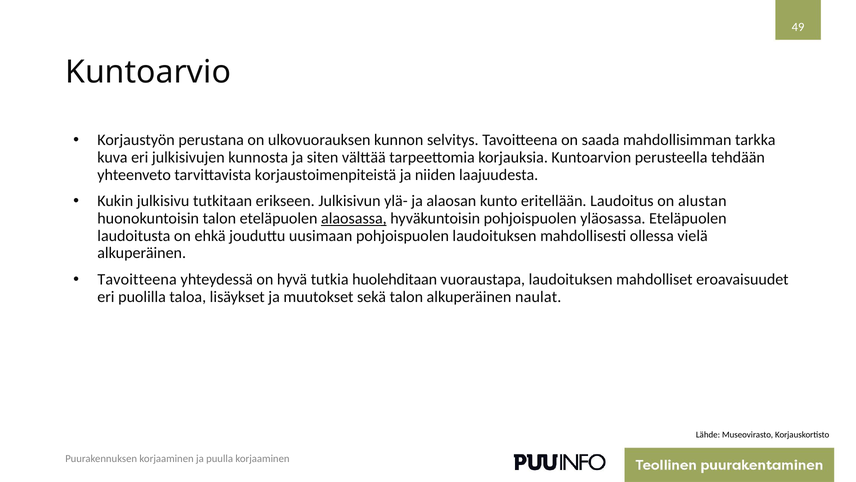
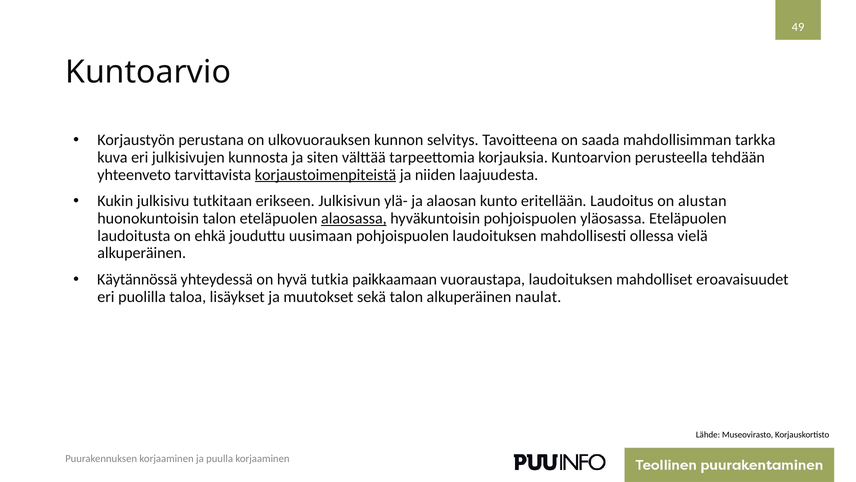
korjaustoimenpiteistä underline: none -> present
Tavoitteena at (137, 279): Tavoitteena -> Käytännössä
huolehditaan: huolehditaan -> paikkaamaan
